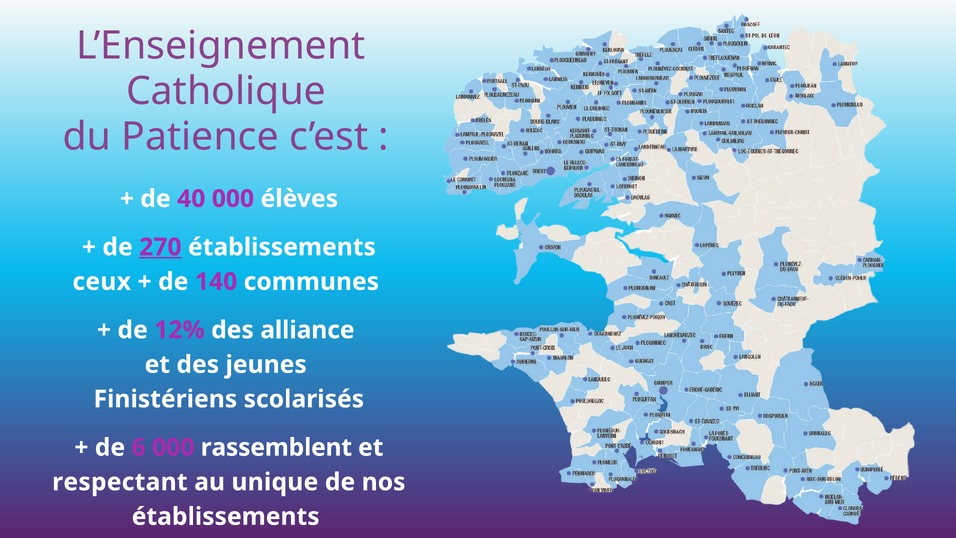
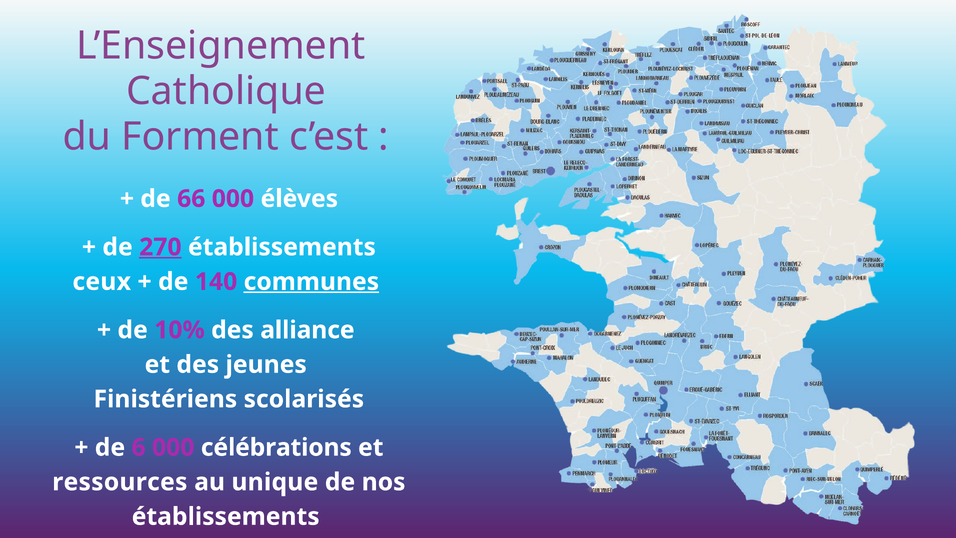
Patience: Patience -> Forment
40: 40 -> 66
communes underline: none -> present
12%: 12% -> 10%
rassemblent: rassemblent -> célébrations
respectant: respectant -> ressources
